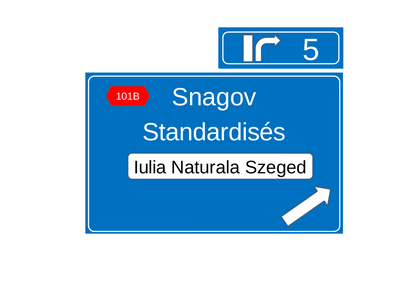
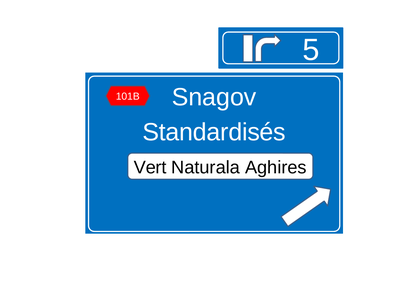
Iulia: Iulia -> Vert
Szeged: Szeged -> Aghires
